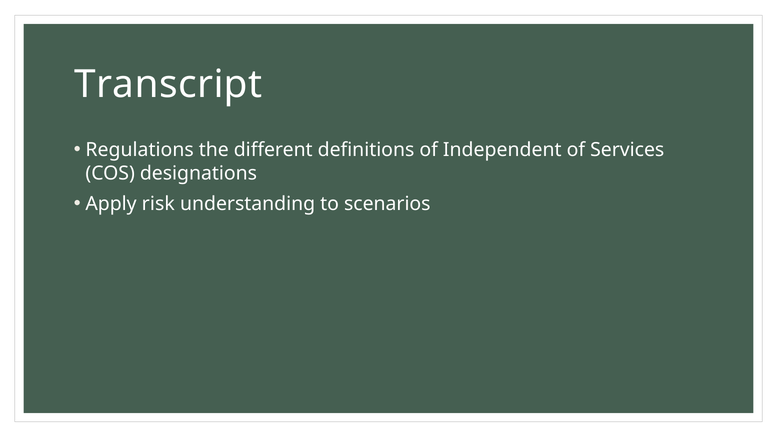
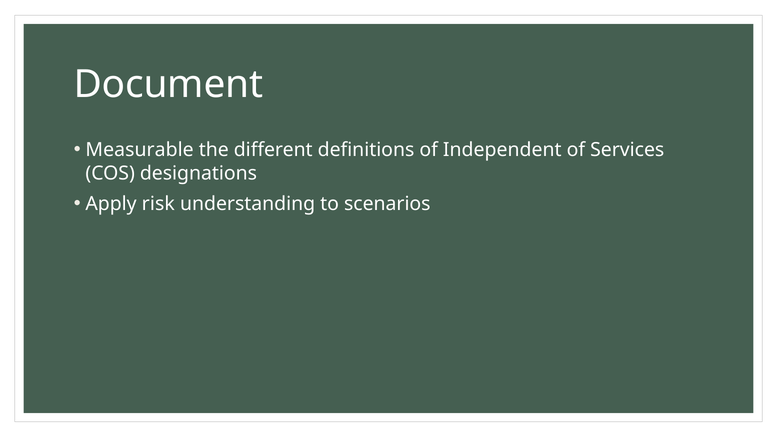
Transcript: Transcript -> Document
Regulations: Regulations -> Measurable
